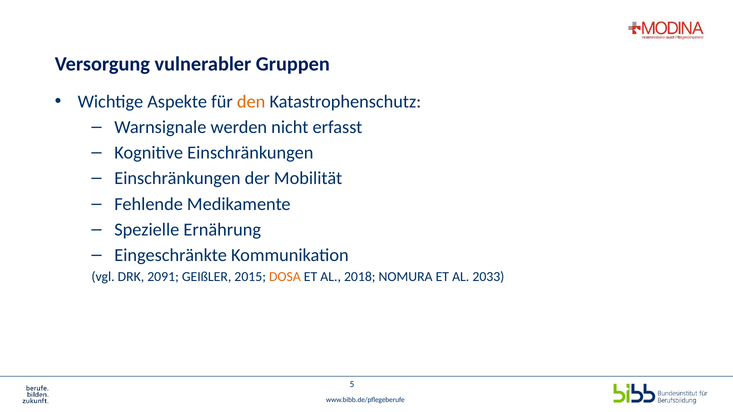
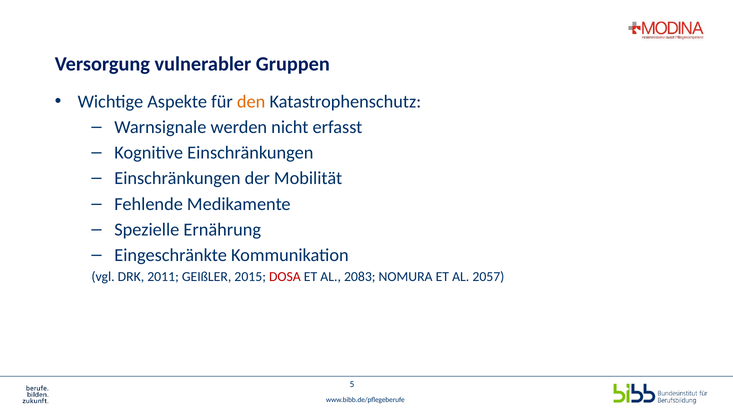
2091: 2091 -> 2011
DOSA colour: orange -> red
2018: 2018 -> 2083
2033: 2033 -> 2057
